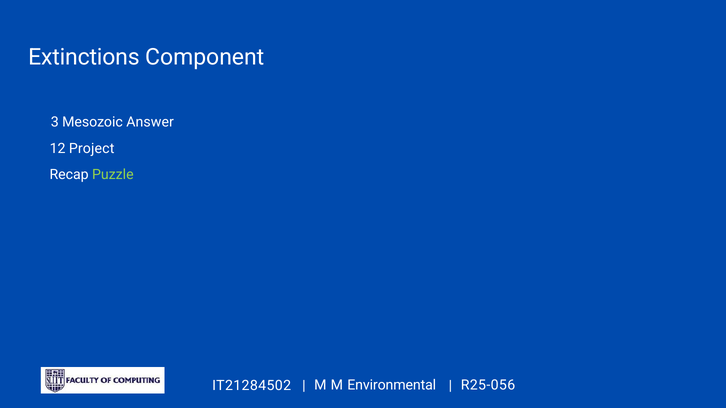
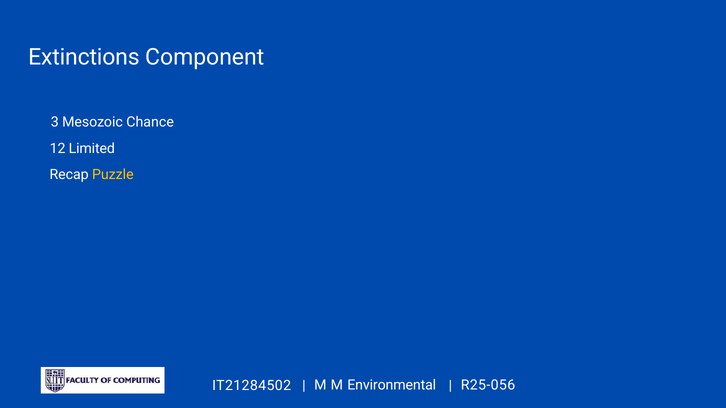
Answer: Answer -> Chance
Project: Project -> Limited
Puzzle colour: light green -> yellow
